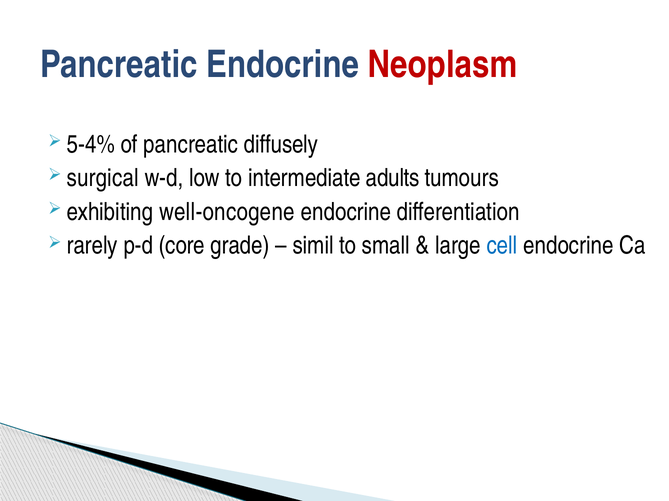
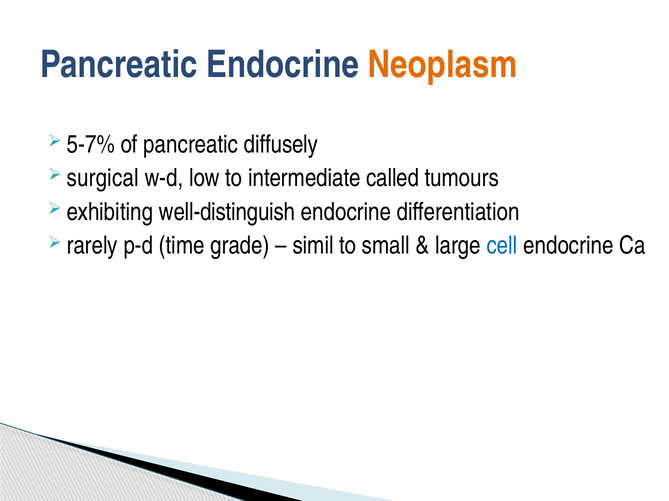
Neoplasm colour: red -> orange
5-4%: 5-4% -> 5-7%
adults: adults -> called
well-oncogene: well-oncogene -> well-distinguish
core: core -> time
